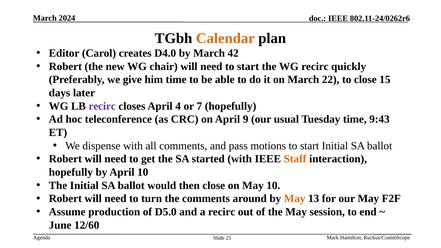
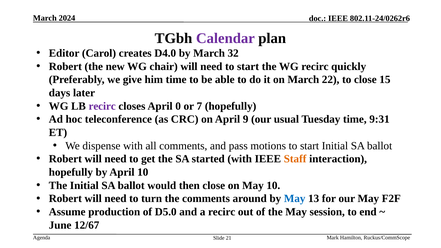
Calendar colour: orange -> purple
42: 42 -> 32
4: 4 -> 0
9:43: 9:43 -> 9:31
May at (295, 199) colour: orange -> blue
12/60: 12/60 -> 12/67
